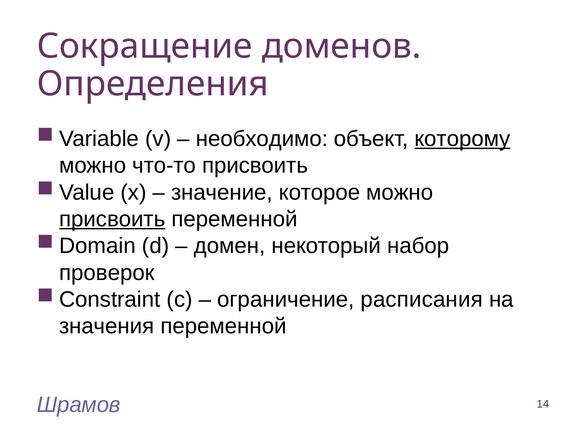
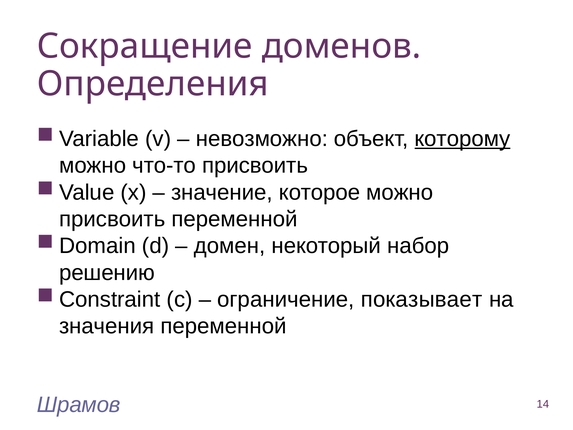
необходимо: необходимо -> невозможно
присвоить at (112, 219) underline: present -> none
проверок: проверок -> решению
расписания: расписания -> показывает
